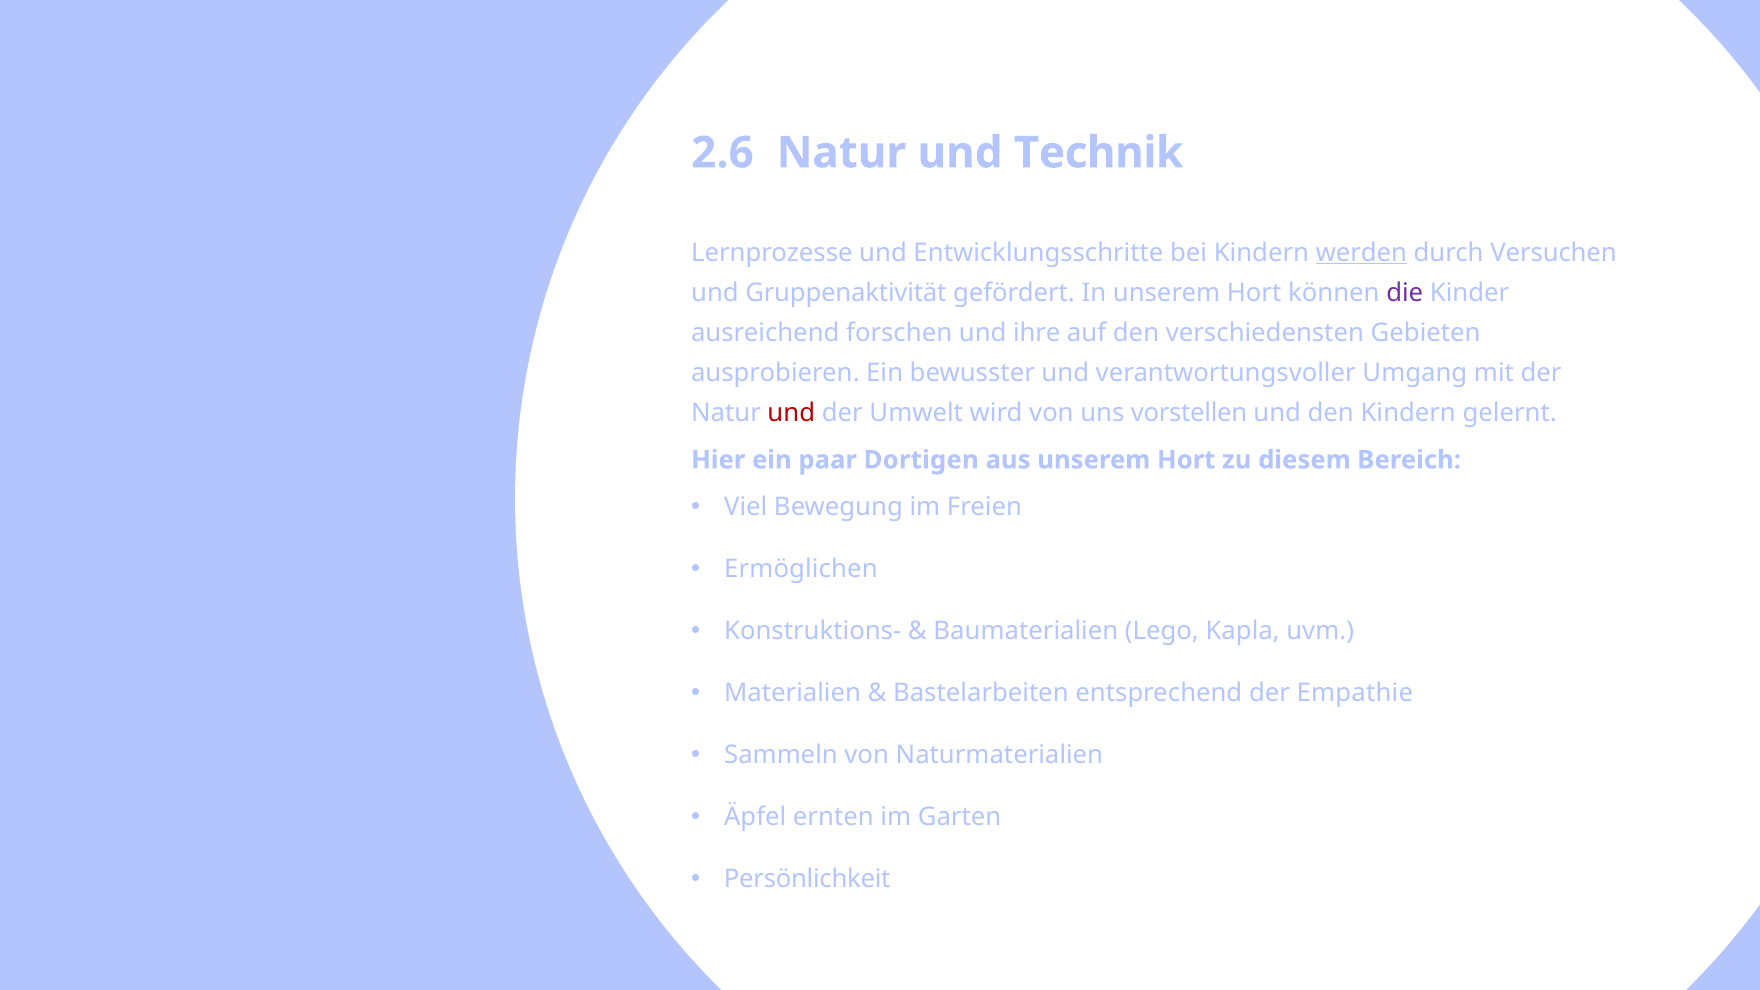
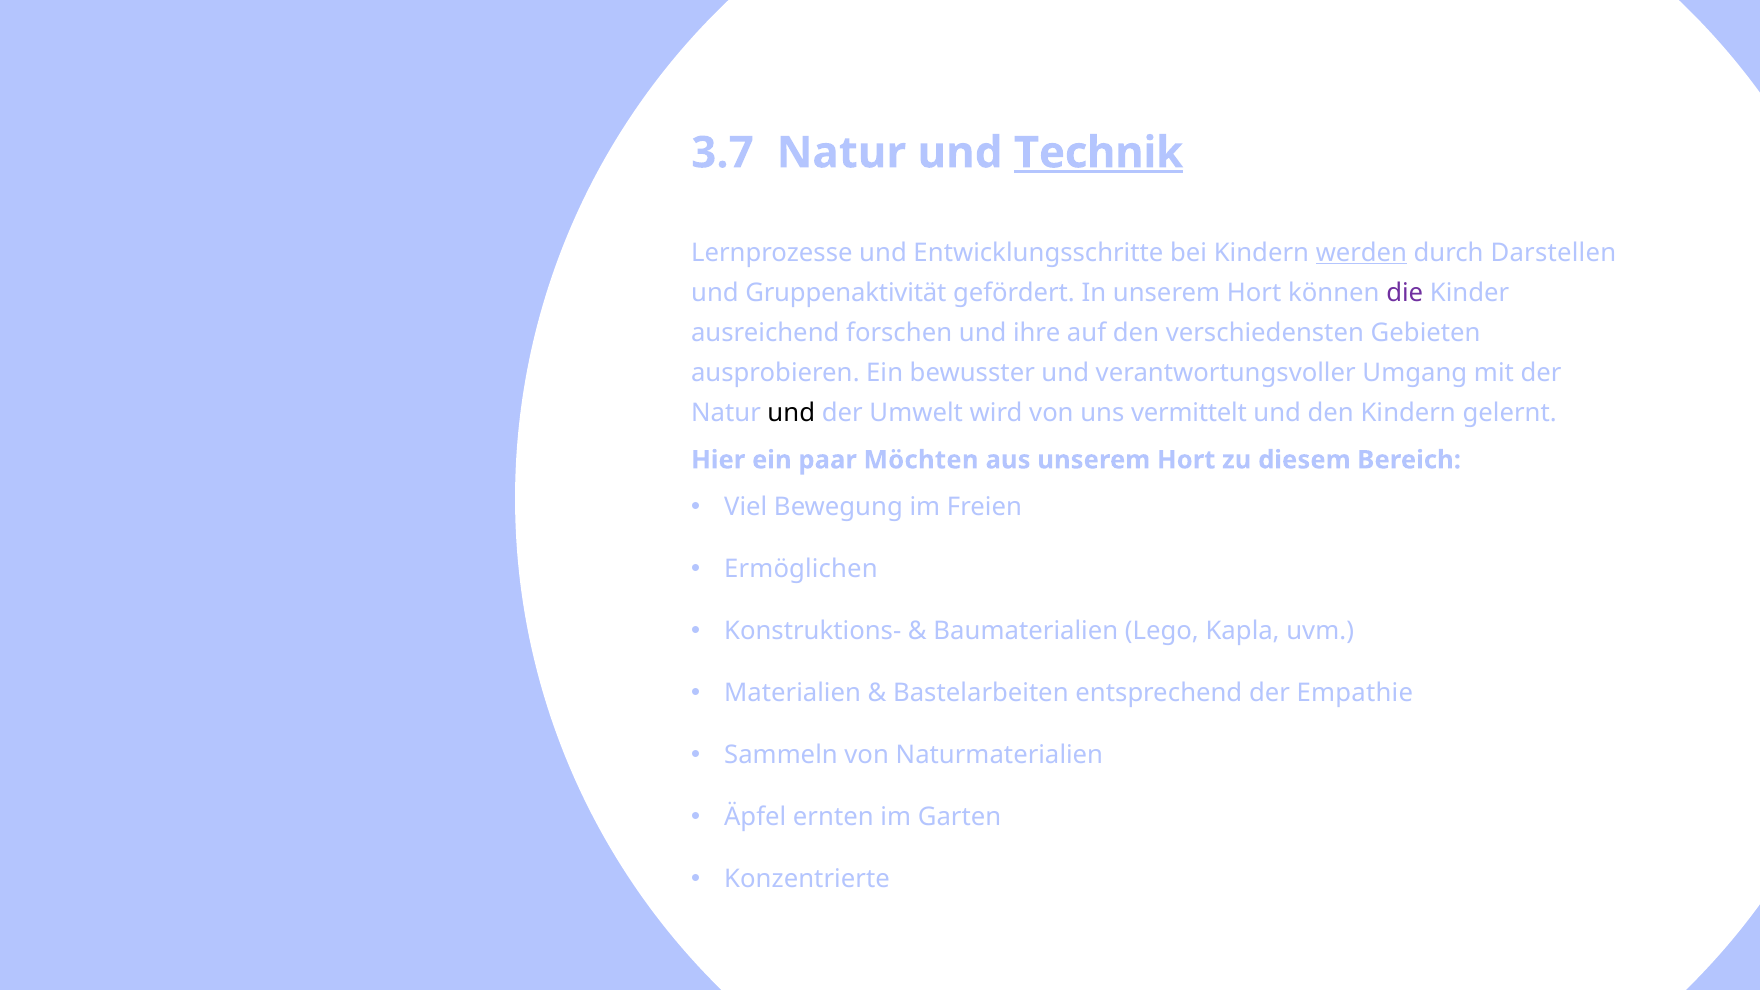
2.6: 2.6 -> 3.7
Technik underline: none -> present
Versuchen: Versuchen -> Darstellen
und at (791, 413) colour: red -> black
vorstellen: vorstellen -> vermittelt
Dortigen: Dortigen -> Möchten
Persönlichkeit: Persönlichkeit -> Konzentrierte
